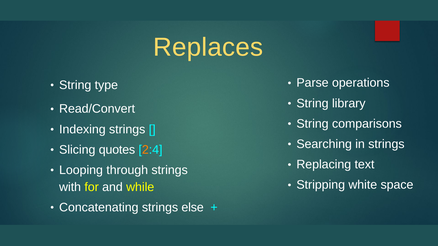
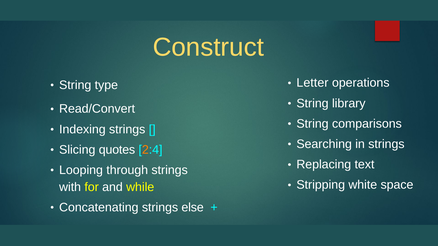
Replaces: Replaces -> Construct
Parse: Parse -> Letter
